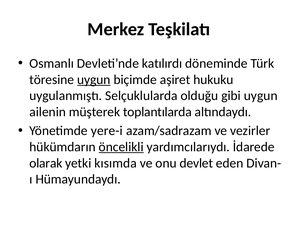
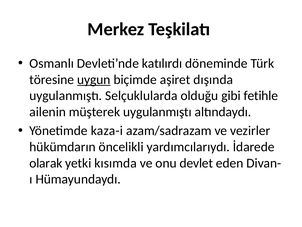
hukuku: hukuku -> dışında
gibi uygun: uygun -> fetihle
müşterek toplantılarda: toplantılarda -> uygulanmıştı
yere-i: yere-i -> kaza-i
öncelikli underline: present -> none
